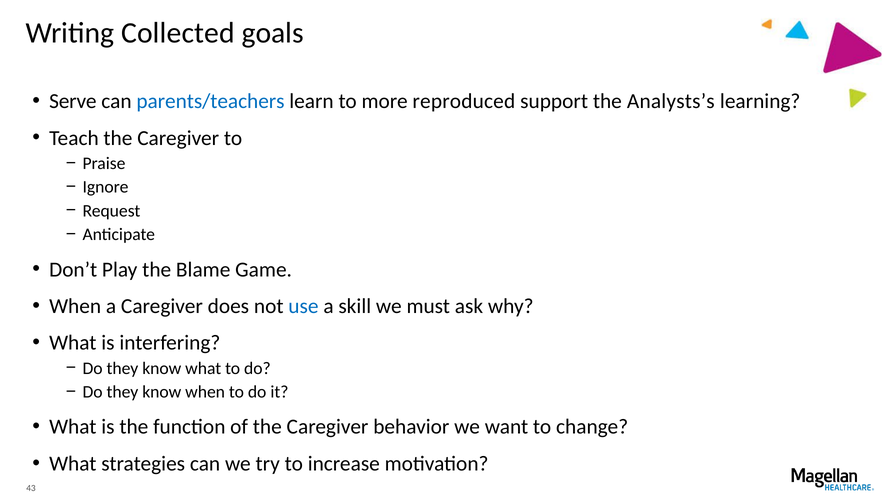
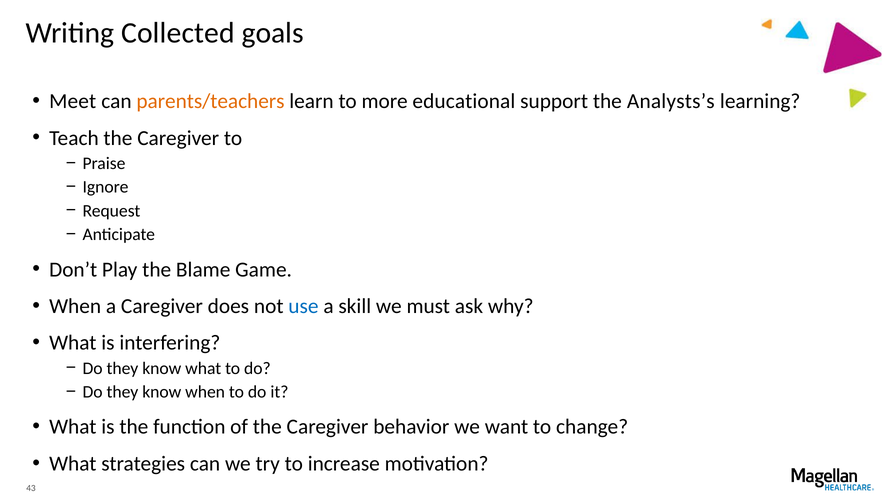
Serve: Serve -> Meet
parents/teachers colour: blue -> orange
reproduced: reproduced -> educational
